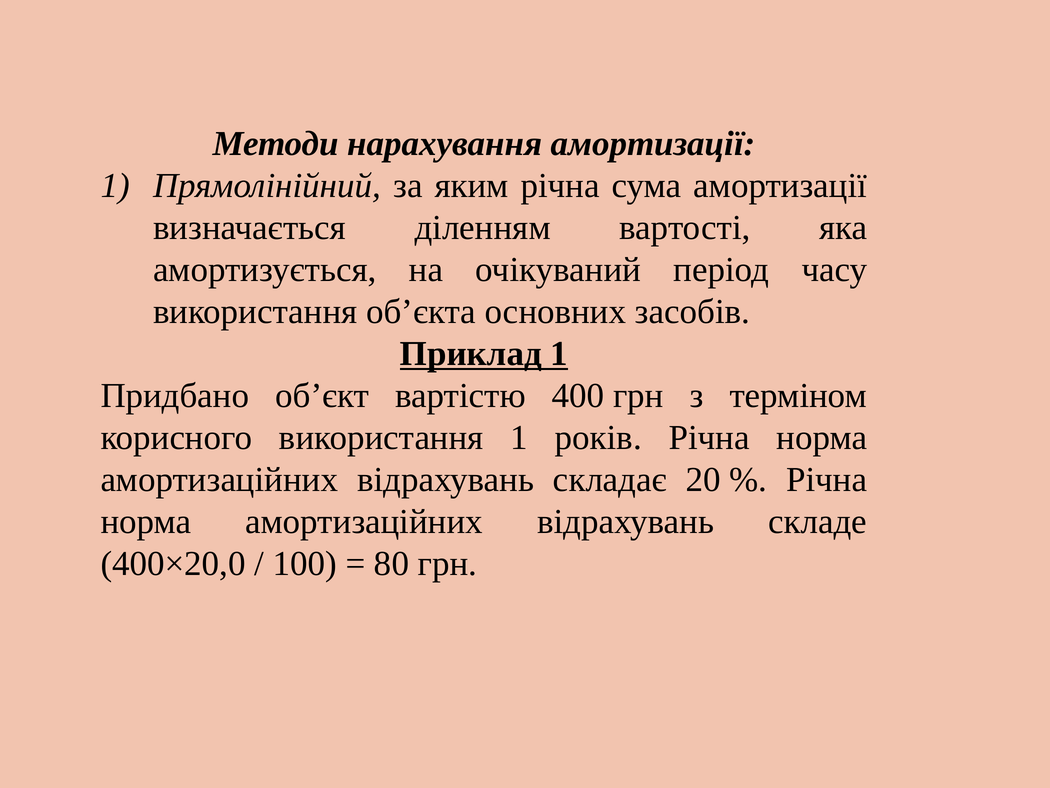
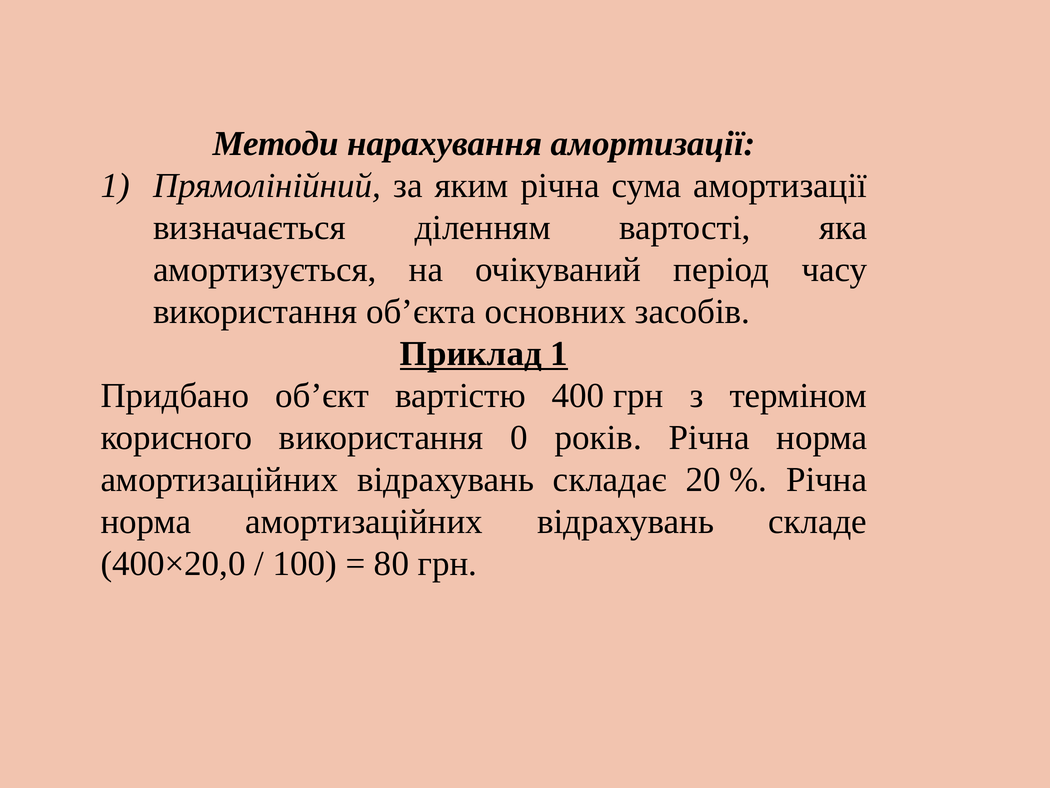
використання 1: 1 -> 0
